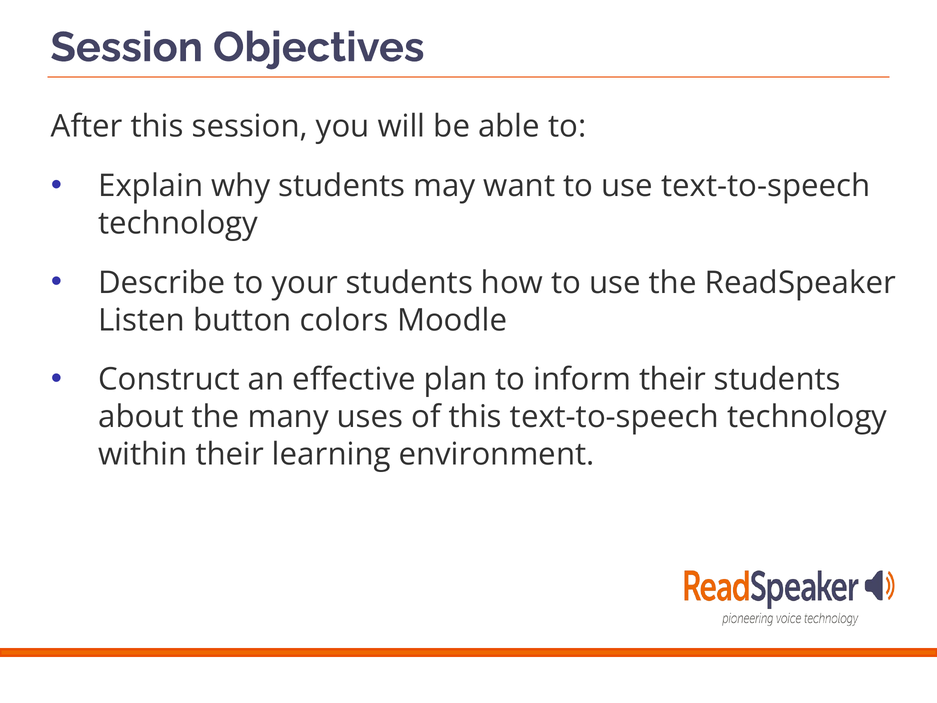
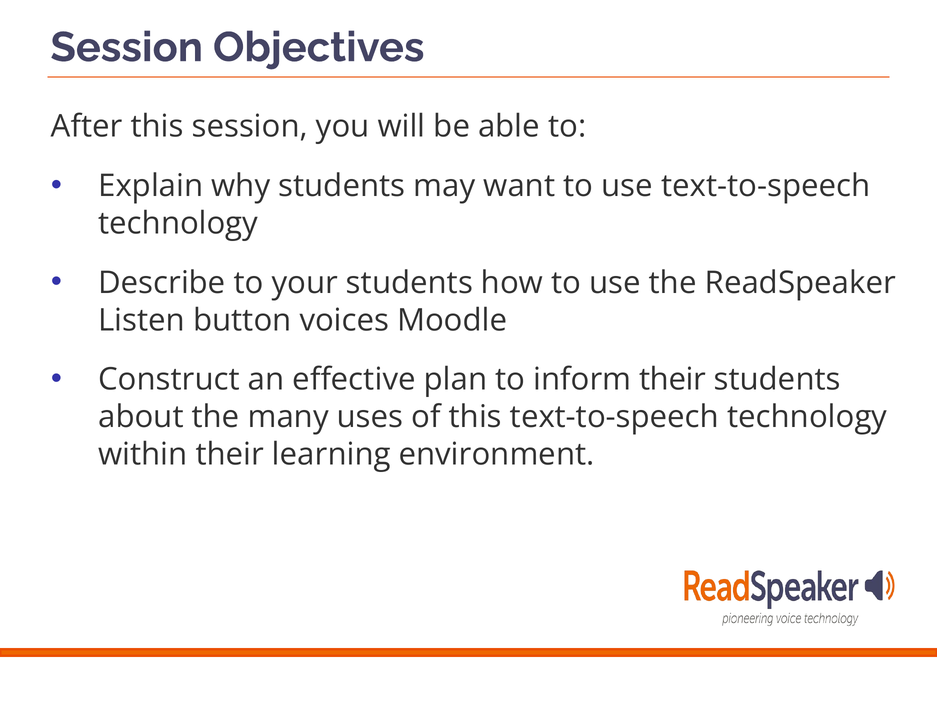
colors: colors -> voices
